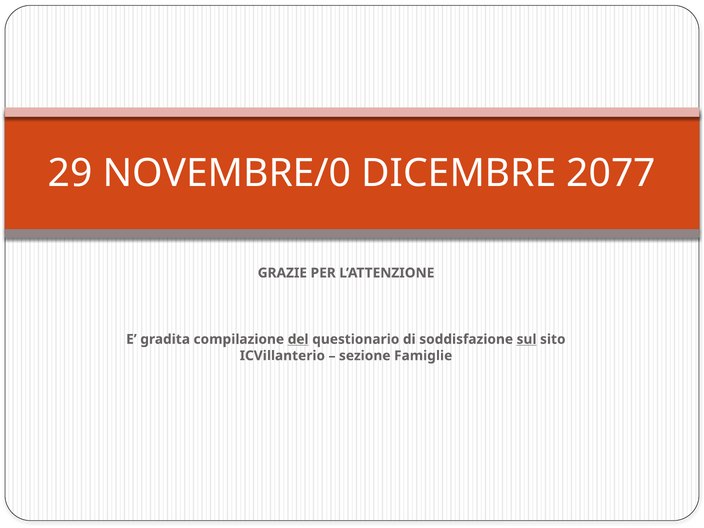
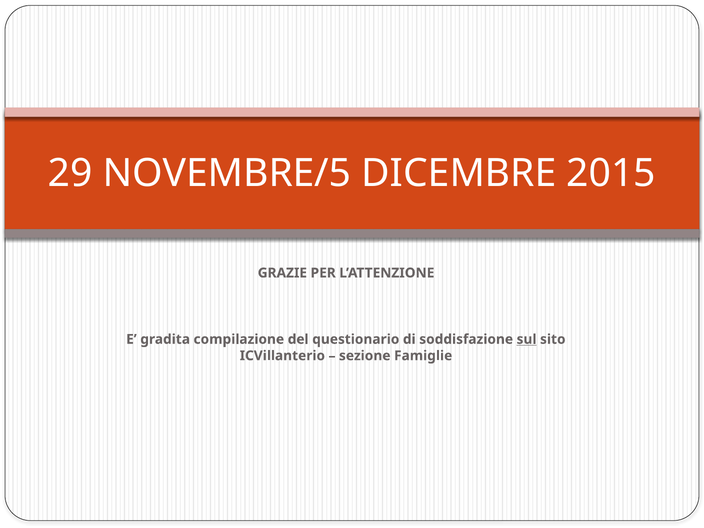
NOVEMBRE/0: NOVEMBRE/0 -> NOVEMBRE/5
2077: 2077 -> 2015
del underline: present -> none
